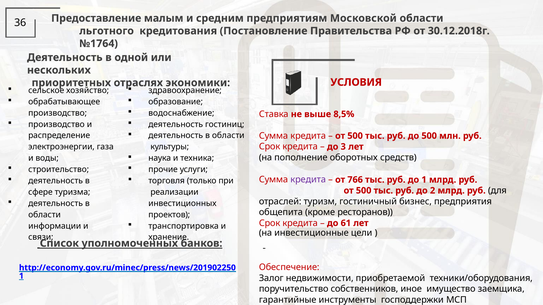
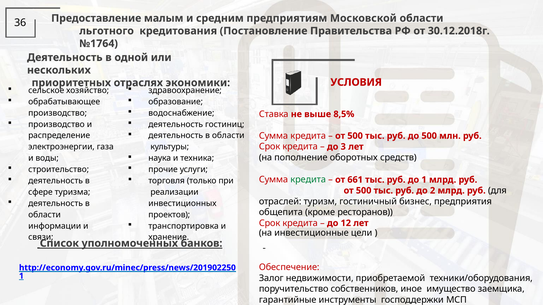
кредита at (308, 180) colour: purple -> green
766: 766 -> 661
61: 61 -> 12
